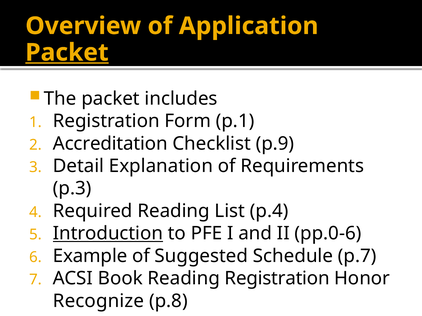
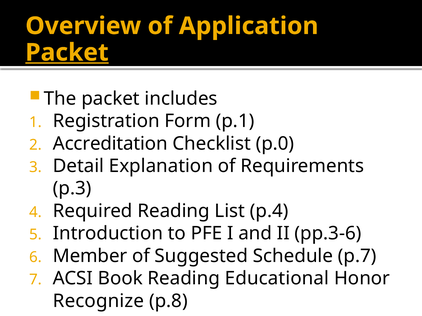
p.9: p.9 -> p.0
Introduction underline: present -> none
pp.0-6: pp.0-6 -> pp.3-6
Example: Example -> Member
Reading Registration: Registration -> Educational
